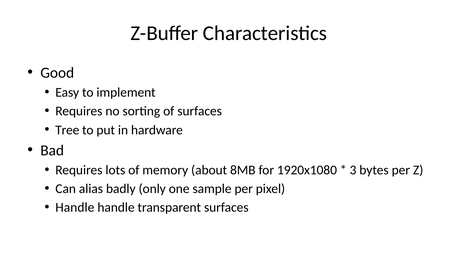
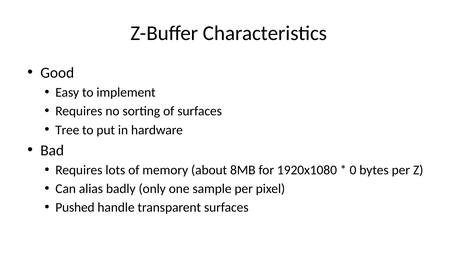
3: 3 -> 0
Handle at (75, 207): Handle -> Pushed
